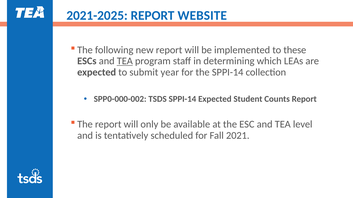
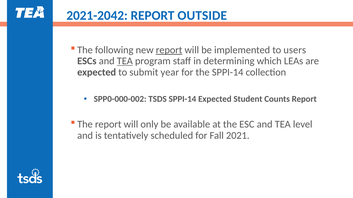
2021-2025: 2021-2025 -> 2021-2042
WEBSITE: WEBSITE -> OUTSIDE
report at (169, 50) underline: none -> present
these: these -> users
